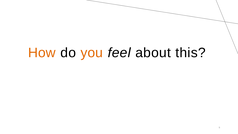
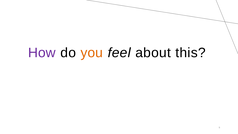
How colour: orange -> purple
